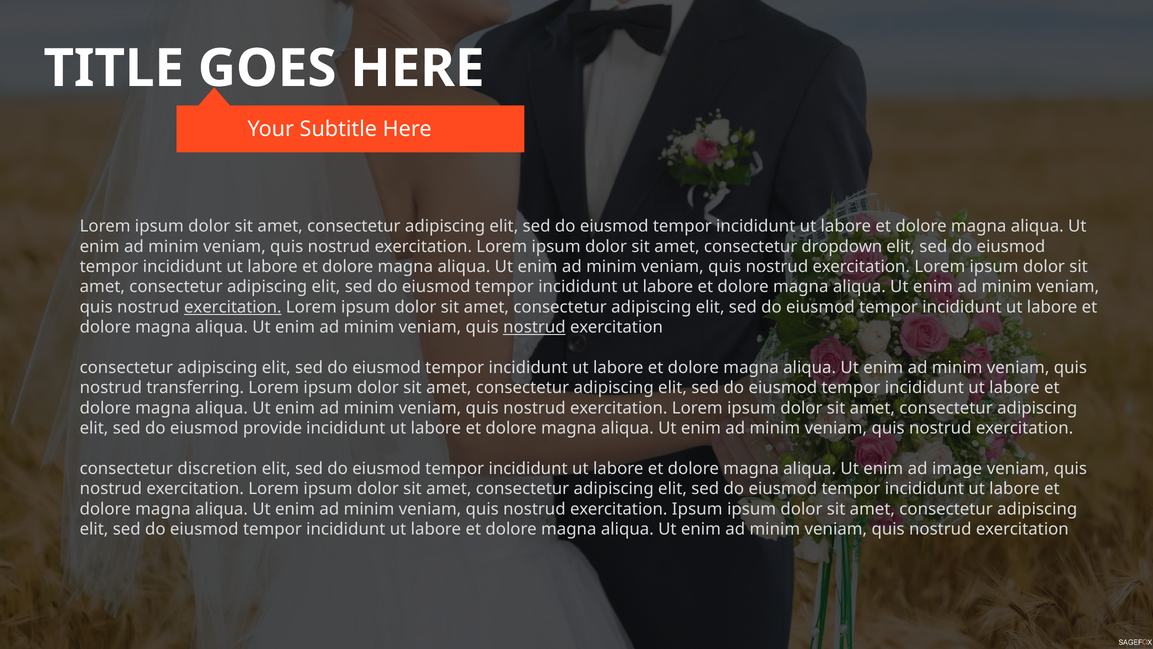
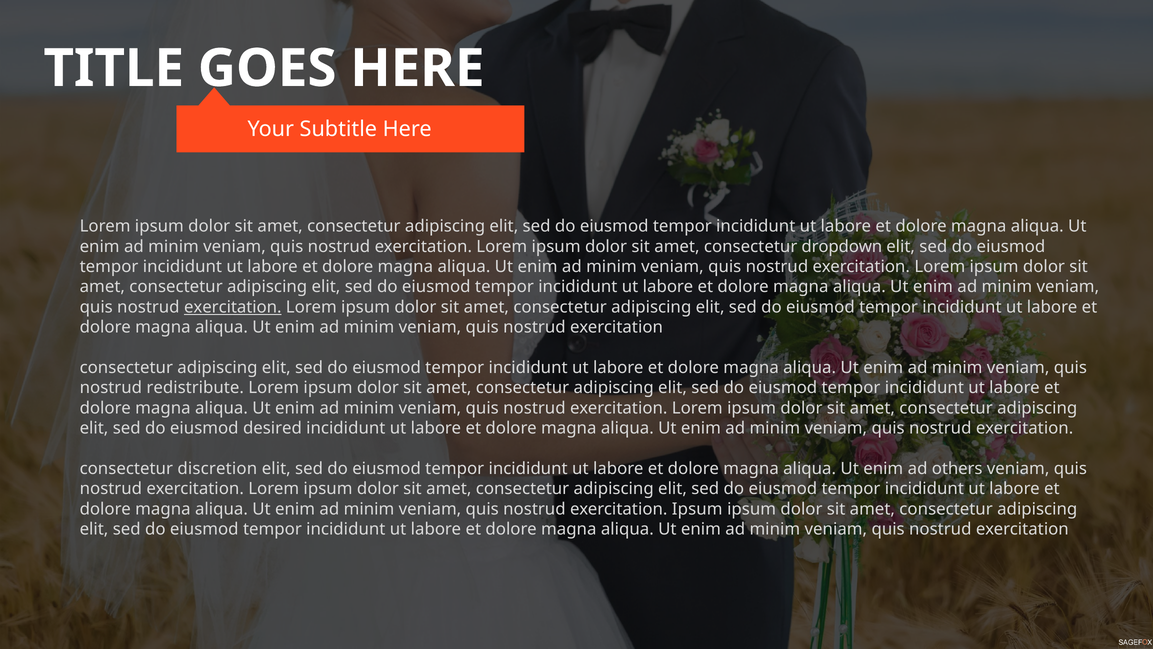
nostrud at (534, 327) underline: present -> none
transferring: transferring -> redistribute
provide: provide -> desired
image: image -> others
